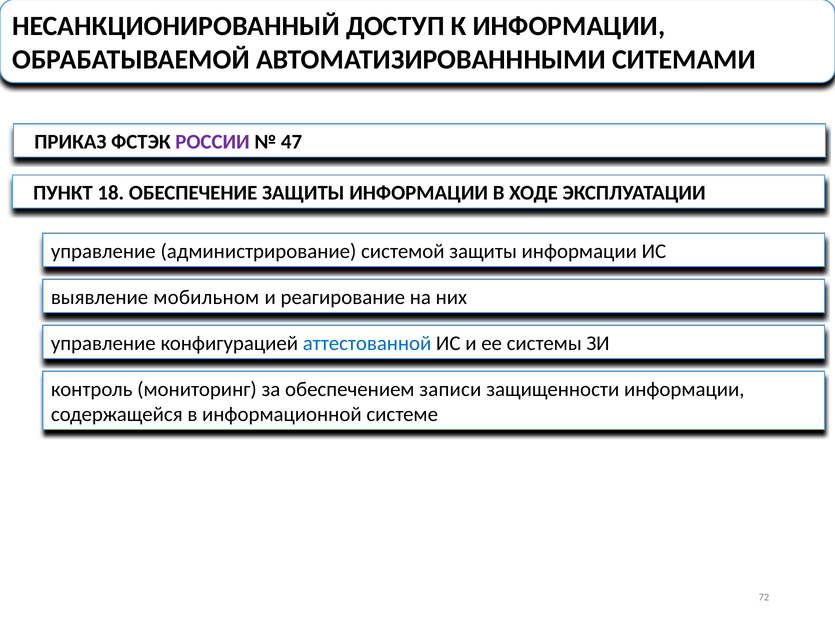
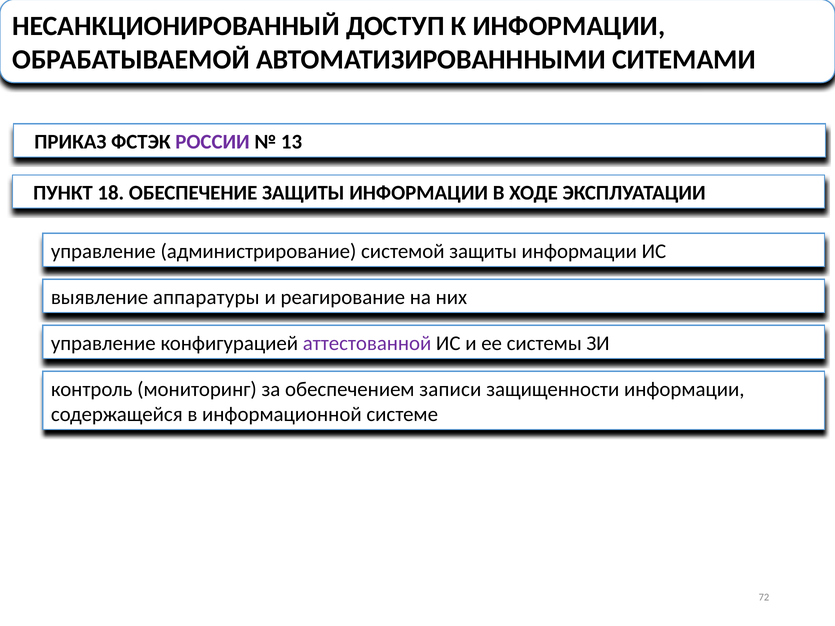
47: 47 -> 13
мобильном: мобильном -> аппаратуры
аттестованной colour: blue -> purple
